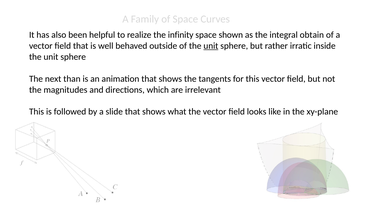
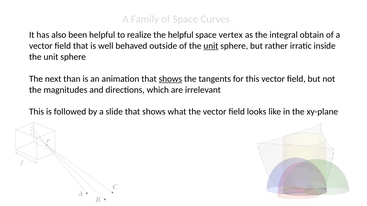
the infinity: infinity -> helpful
shown: shown -> vertex
shows at (170, 79) underline: none -> present
